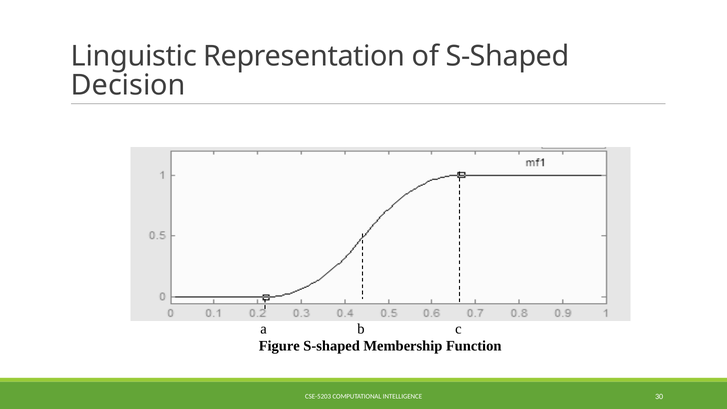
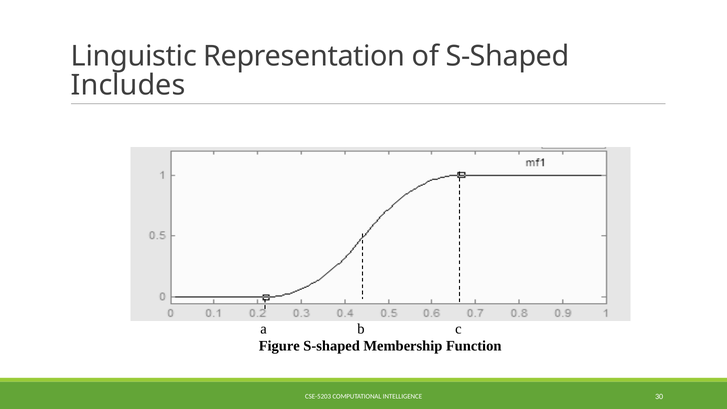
Decision: Decision -> Includes
